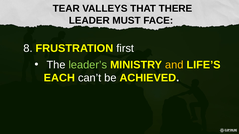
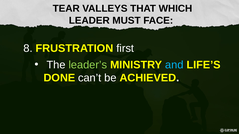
THERE: THERE -> WHICH
and colour: yellow -> light blue
EACH: EACH -> DONE
